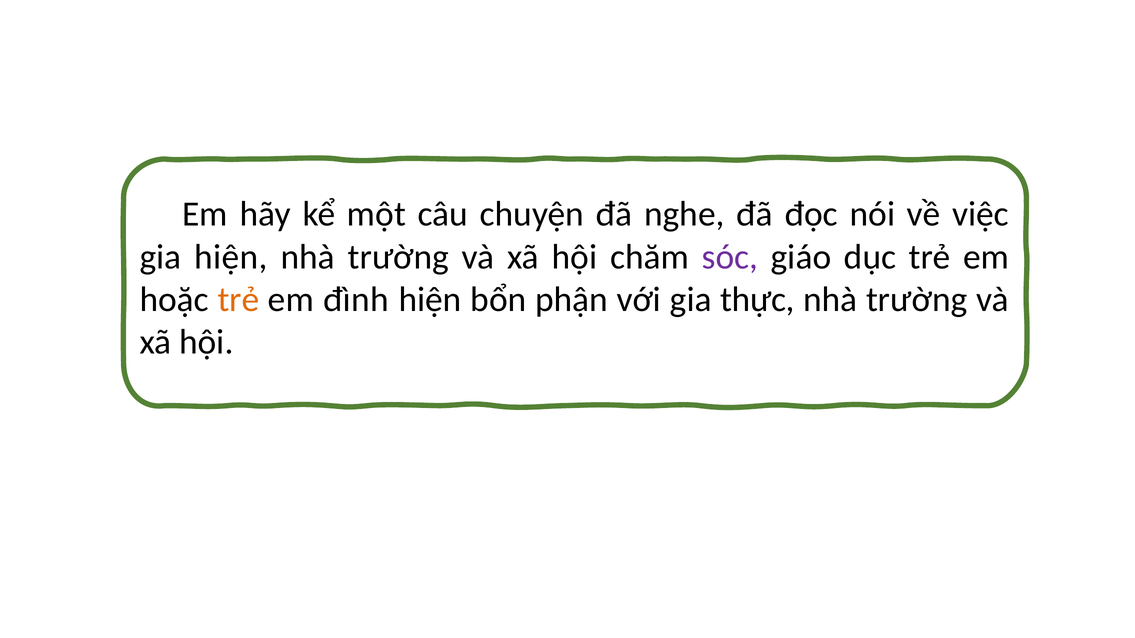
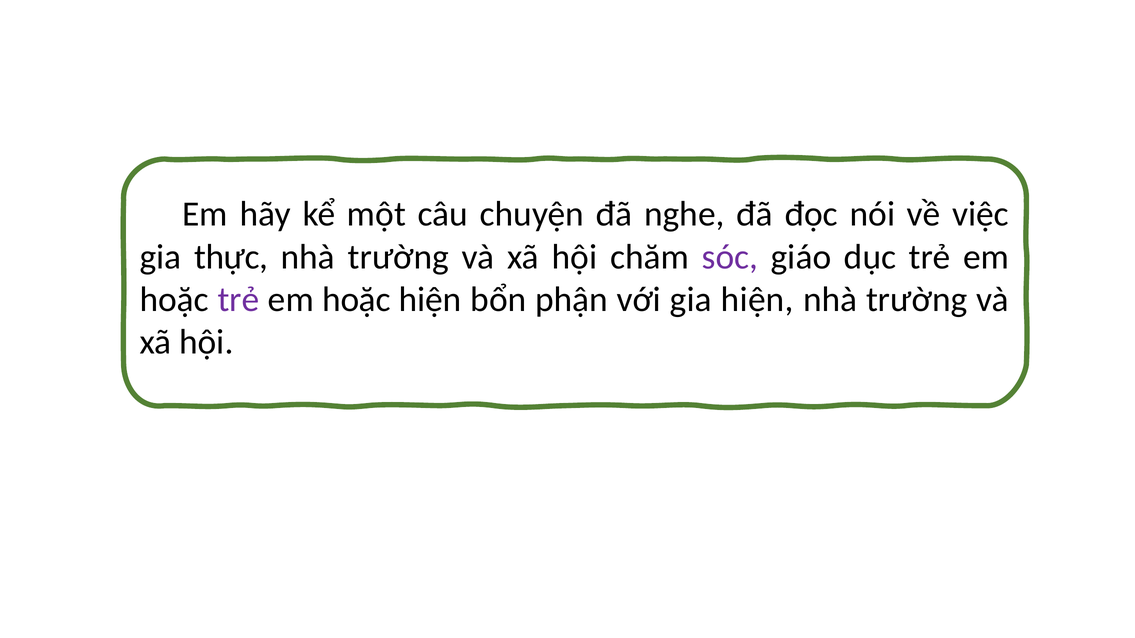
gia hiện: hiện -> thực
trẻ at (238, 300) colour: orange -> purple
đình at (356, 300): đình -> hoặc
gia thực: thực -> hiện
